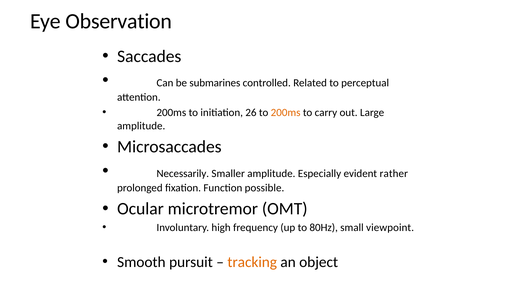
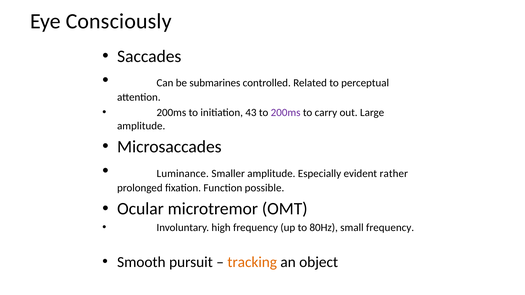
Observation: Observation -> Consciously
26: 26 -> 43
200ms at (286, 113) colour: orange -> purple
Necessarily: Necessarily -> Luminance
small viewpoint: viewpoint -> frequency
